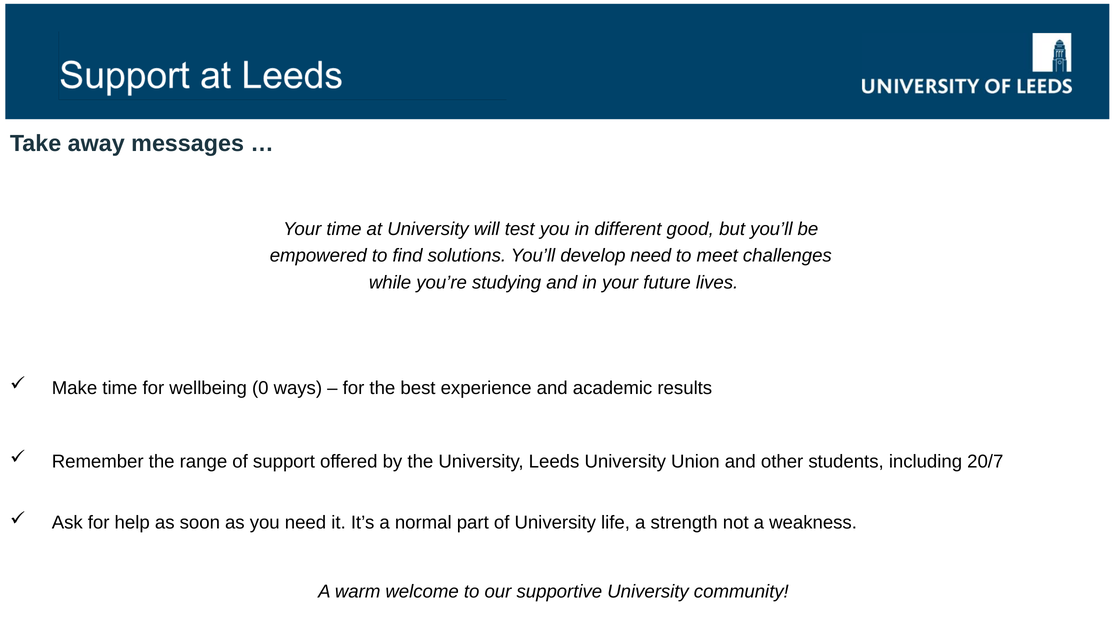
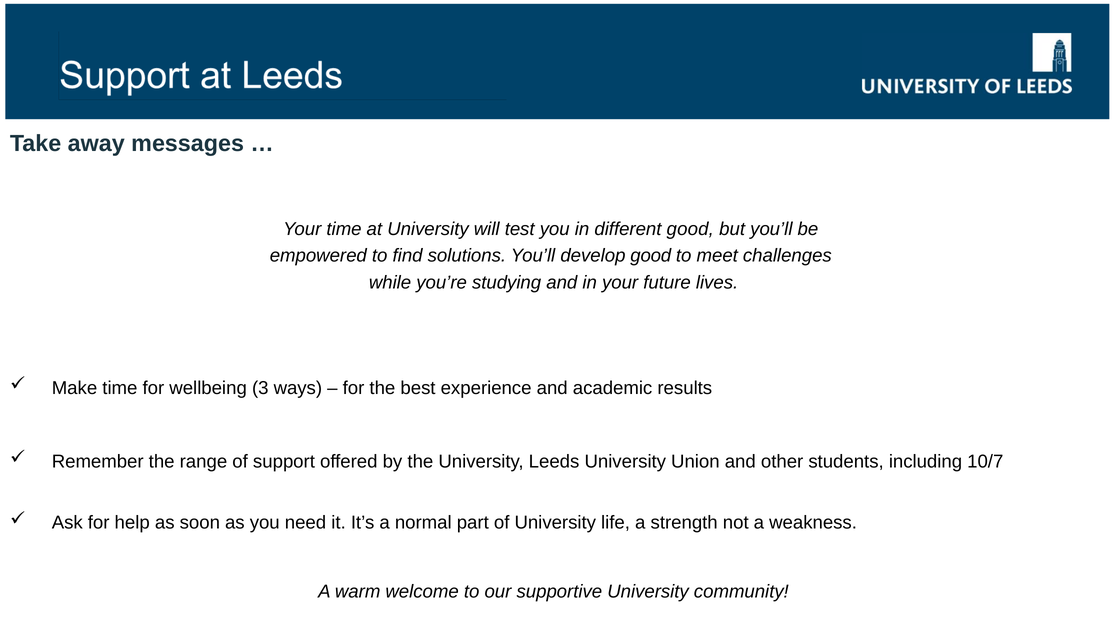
develop need: need -> good
0: 0 -> 3
20/7: 20/7 -> 10/7
